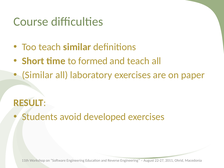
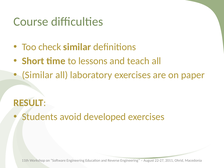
Too teach: teach -> check
formed: formed -> lessons
